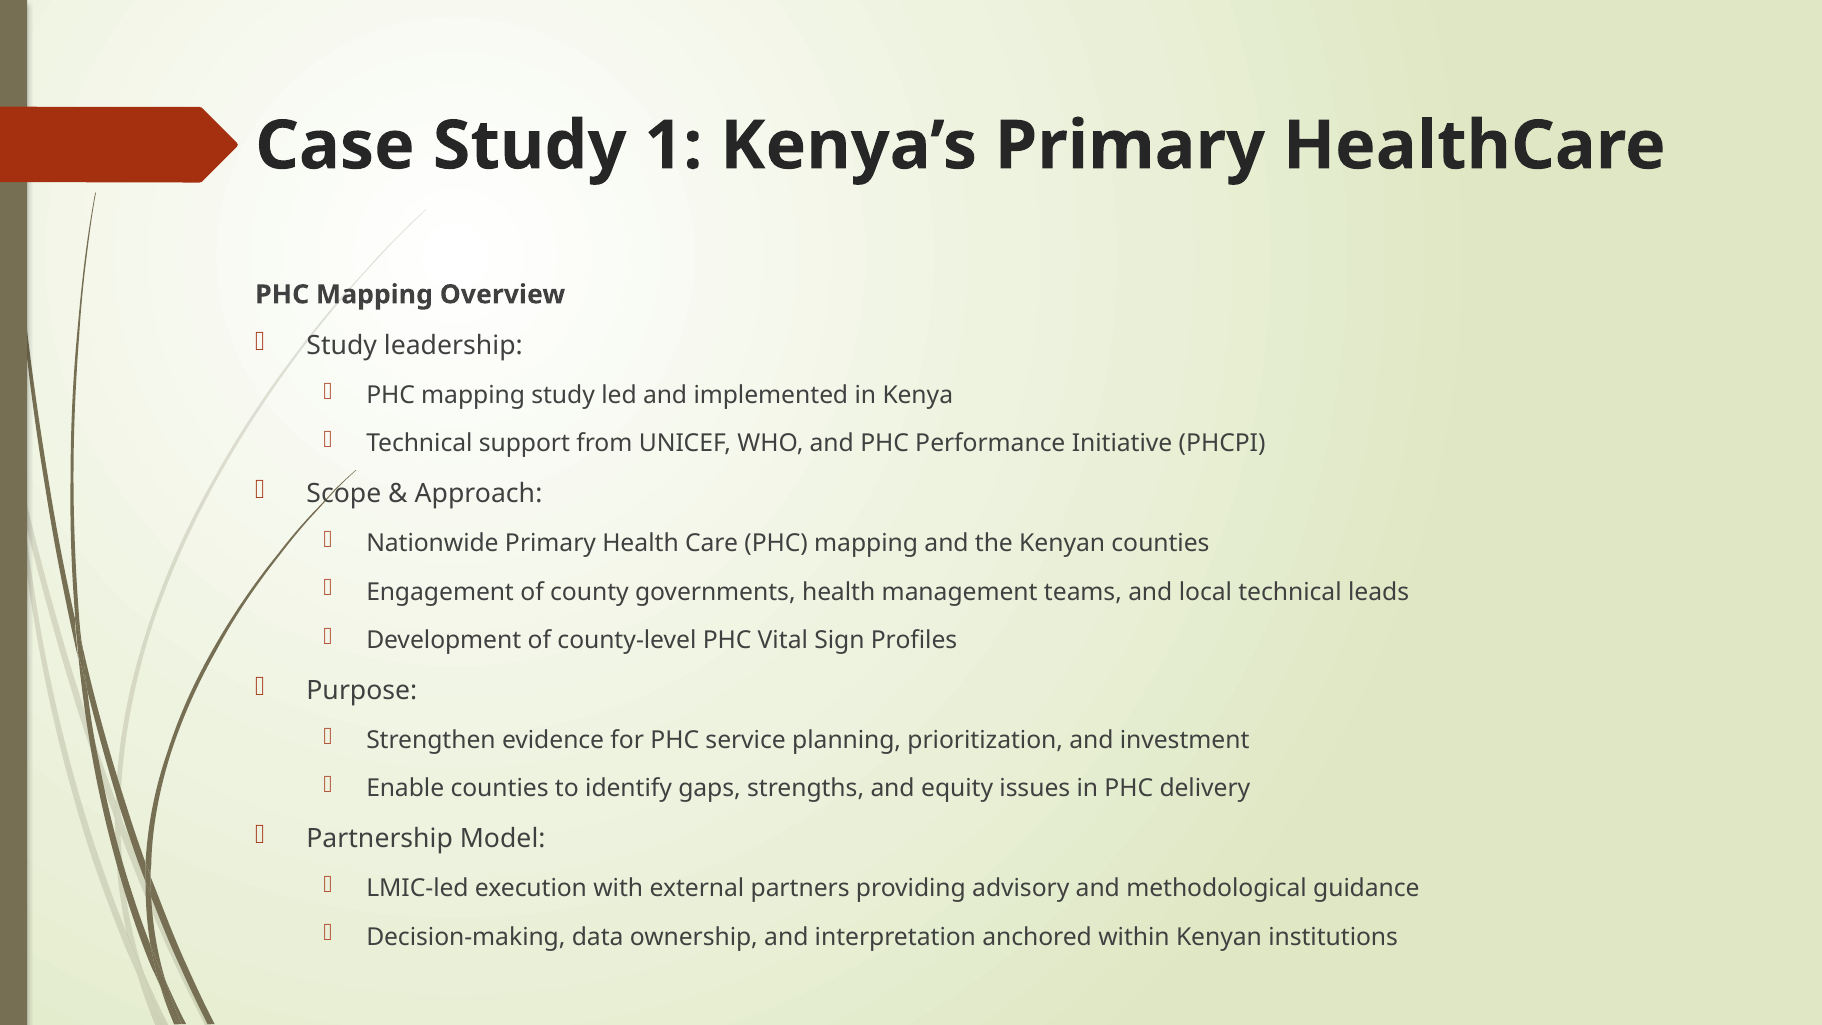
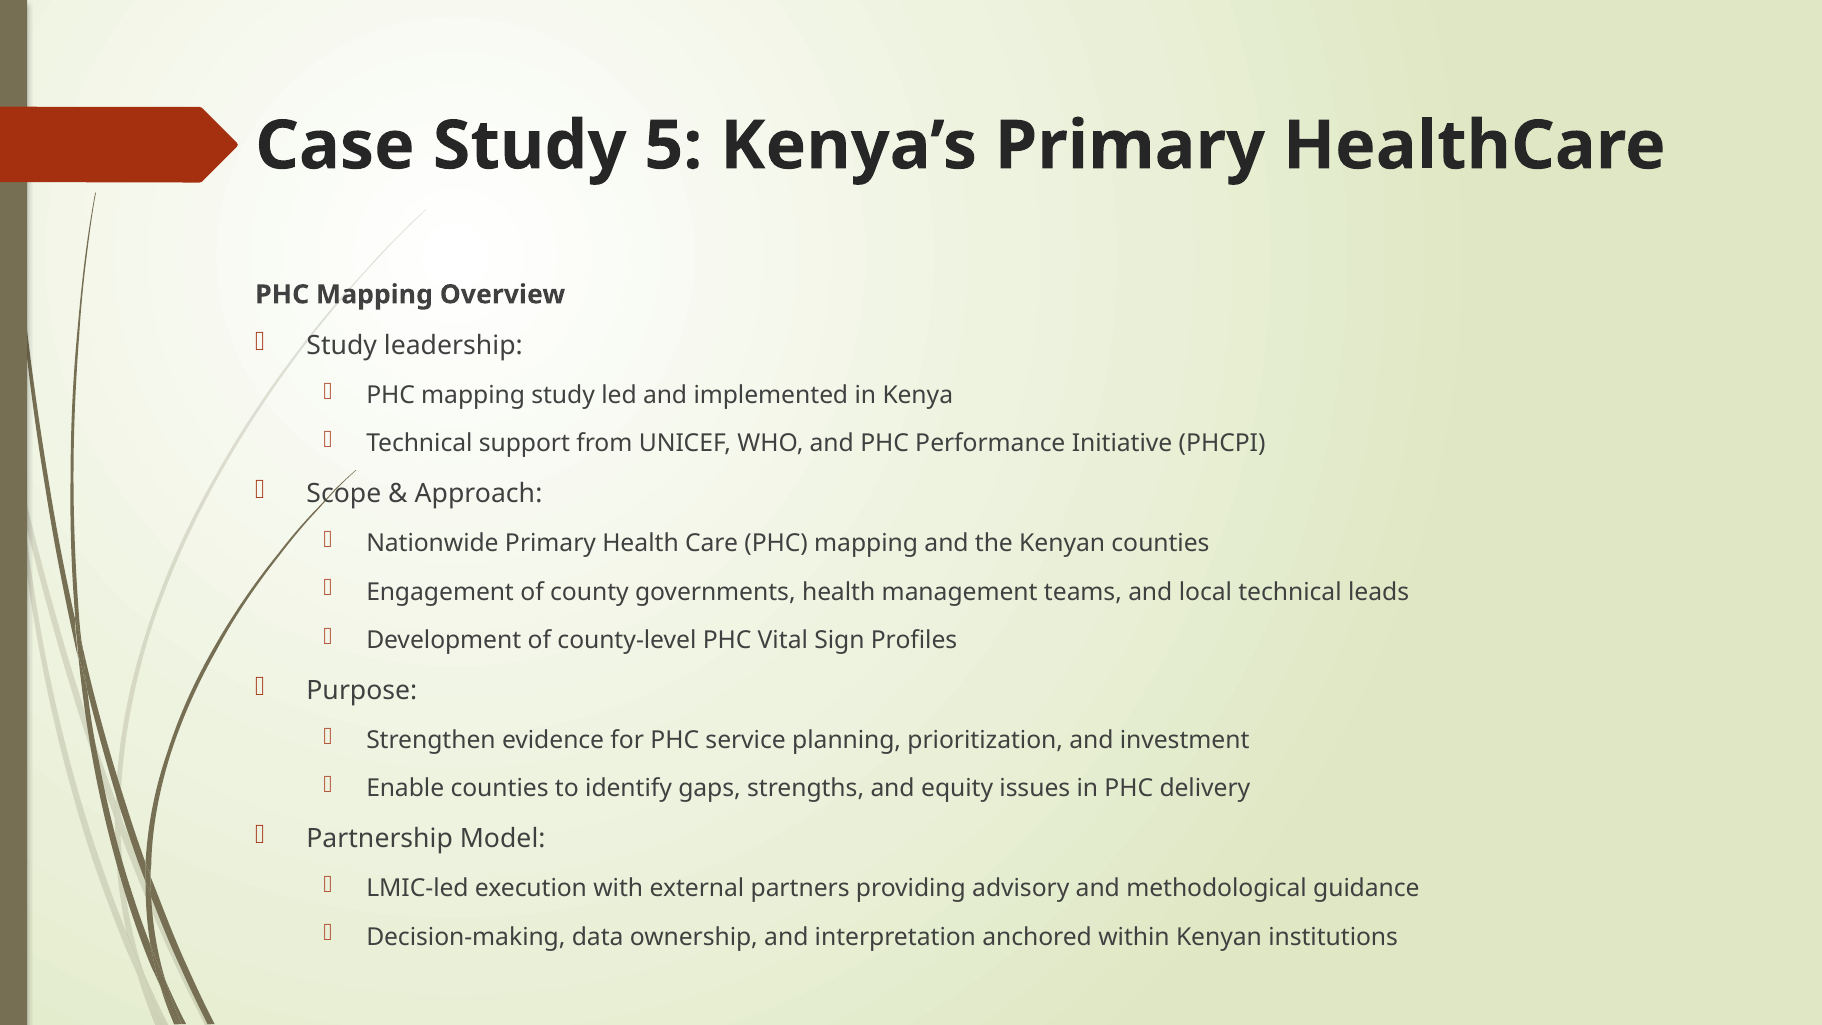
1: 1 -> 5
